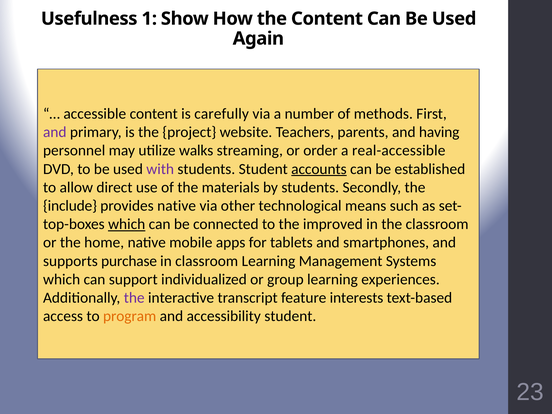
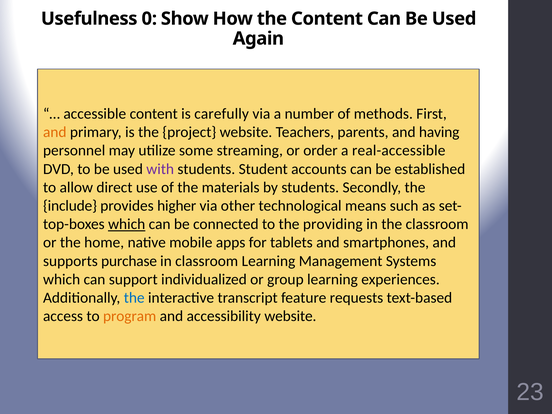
1: 1 -> 0
and at (55, 132) colour: purple -> orange
walks: walks -> some
accounts underline: present -> none
provides native: native -> higher
improved: improved -> providing
the at (134, 298) colour: purple -> blue
interests: interests -> requests
accessibility student: student -> website
